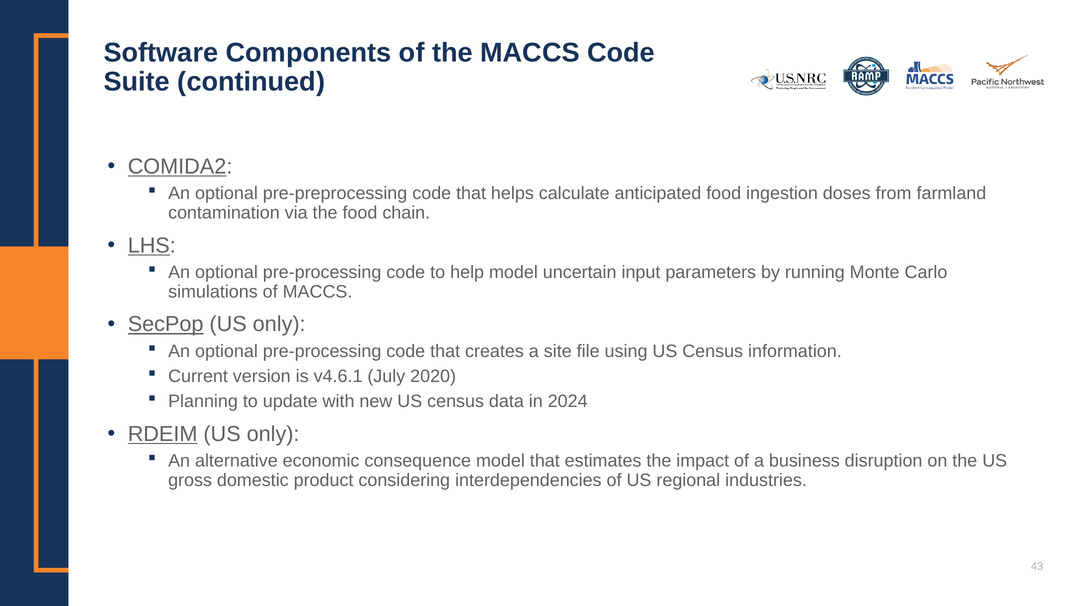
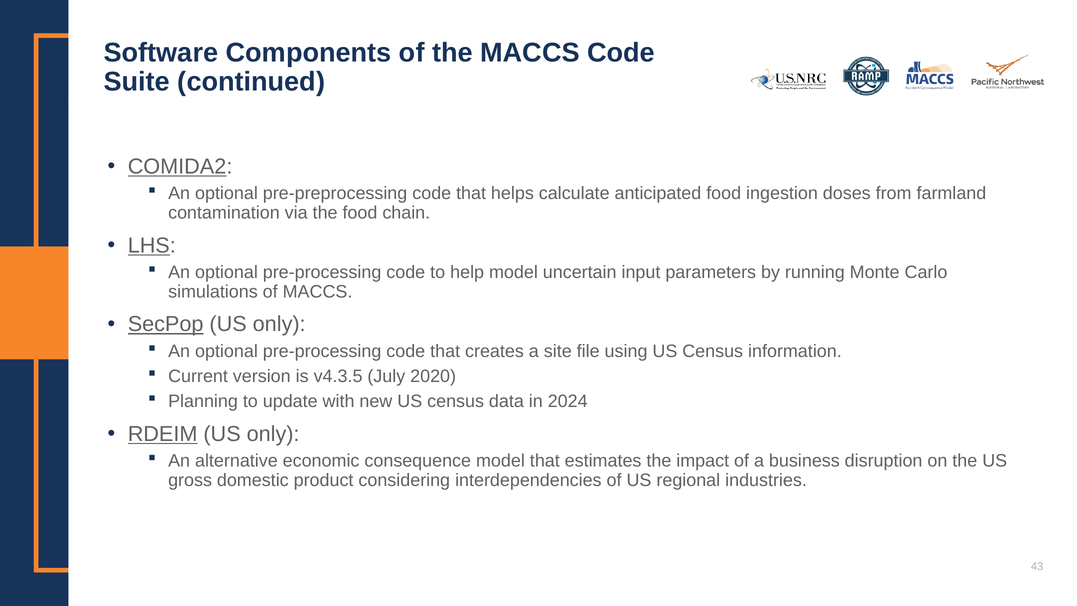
v4.6.1: v4.6.1 -> v4.3.5
